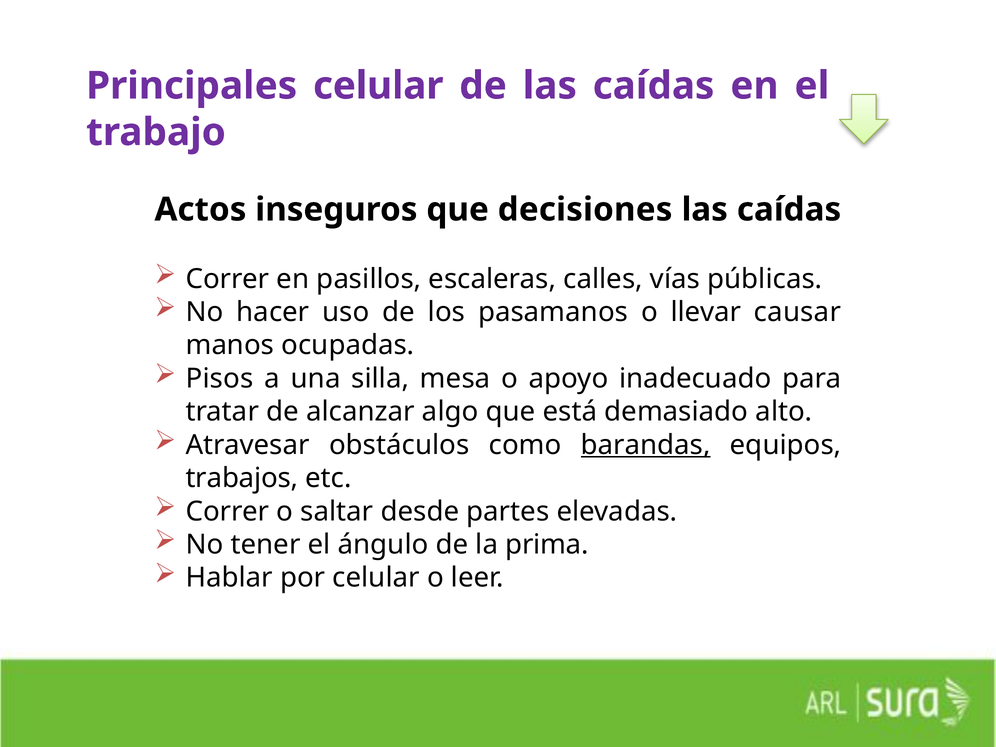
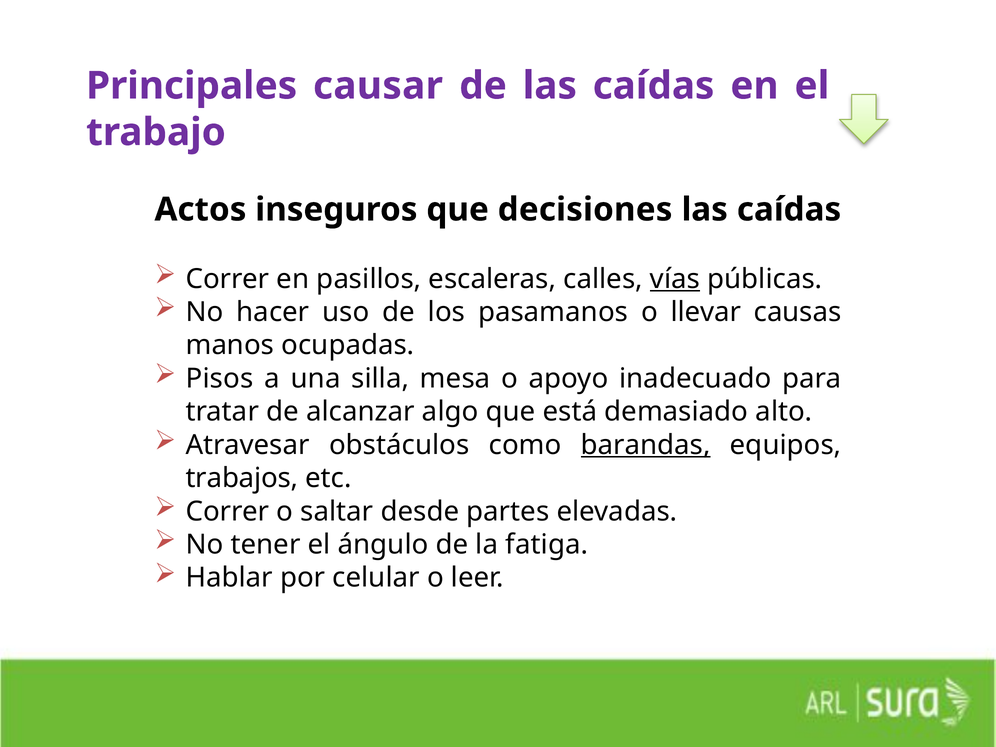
Principales celular: celular -> causar
vías underline: none -> present
causar: causar -> causas
prima: prima -> fatiga
